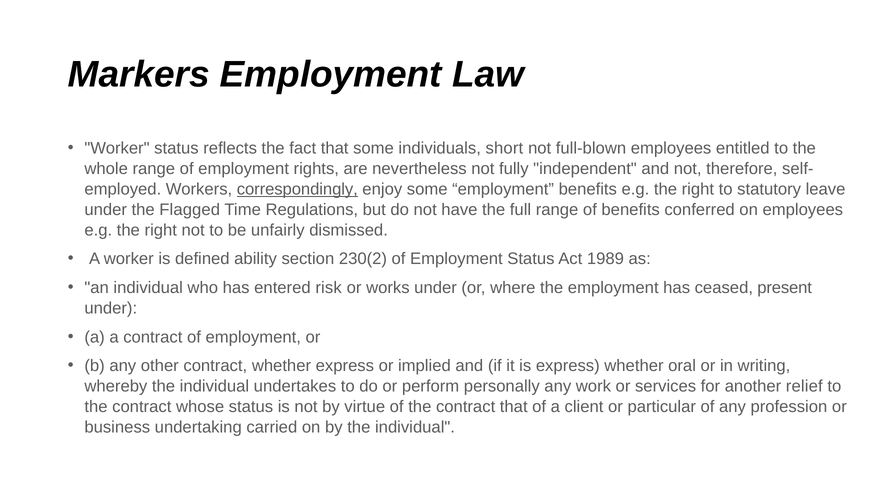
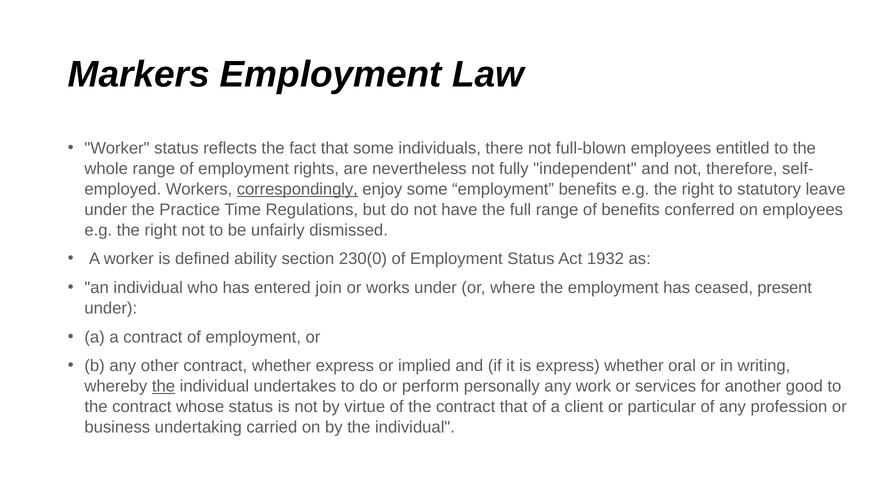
short: short -> there
Flagged: Flagged -> Practice
230(2: 230(2 -> 230(0
1989: 1989 -> 1932
risk: risk -> join
the at (164, 386) underline: none -> present
relief: relief -> good
